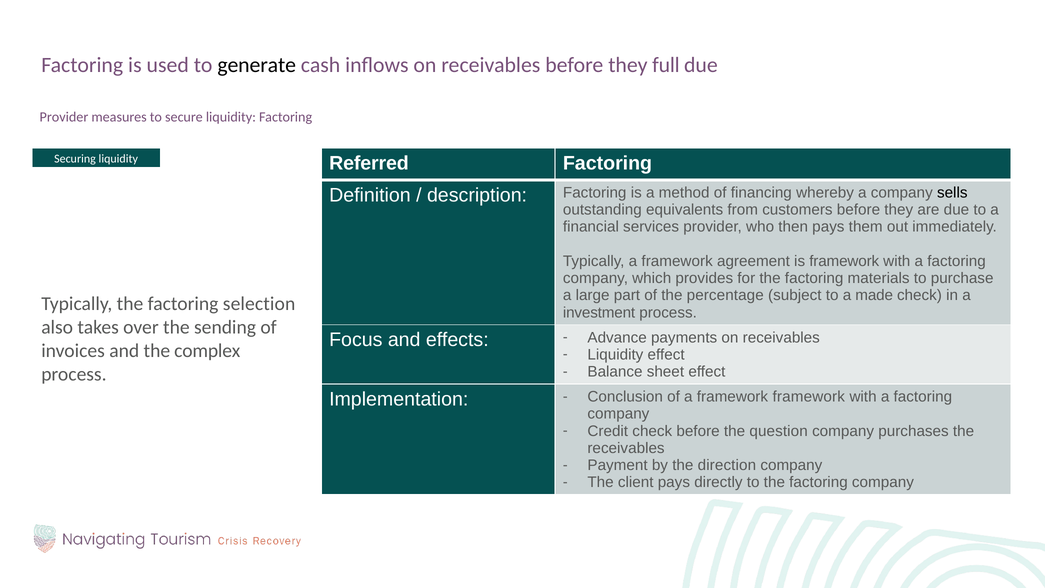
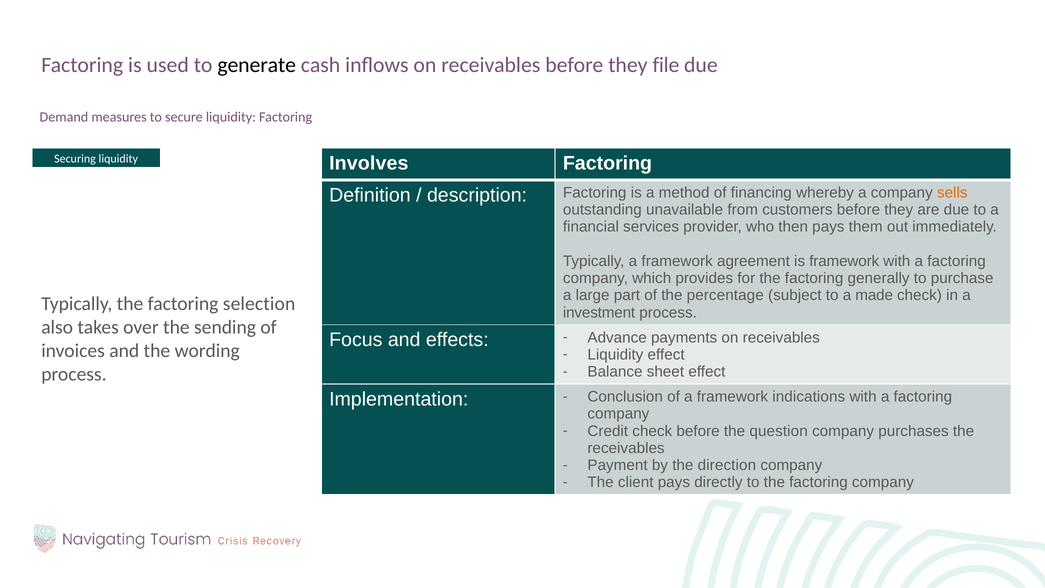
full: full -> file
Provider at (64, 117): Provider -> Demand
Referred: Referred -> Involves
sells colour: black -> orange
equivalents: equivalents -> unavailable
materials: materials -> generally
complex: complex -> wording
framework framework: framework -> indications
